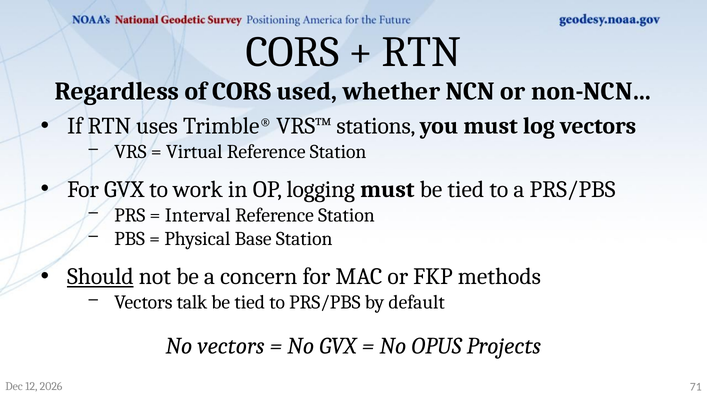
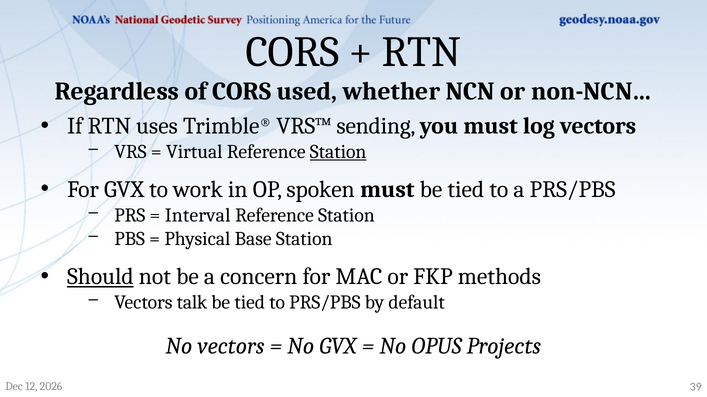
stations: stations -> sending
Station at (338, 152) underline: none -> present
logging: logging -> spoken
71: 71 -> 39
